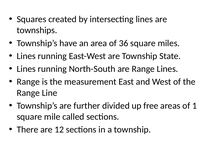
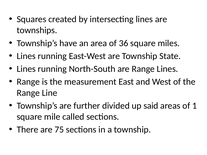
free: free -> said
12: 12 -> 75
